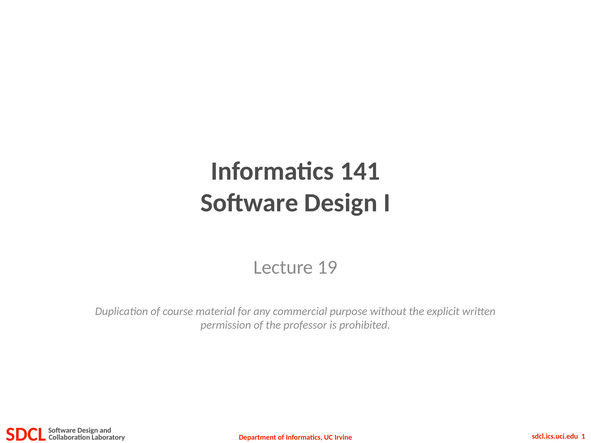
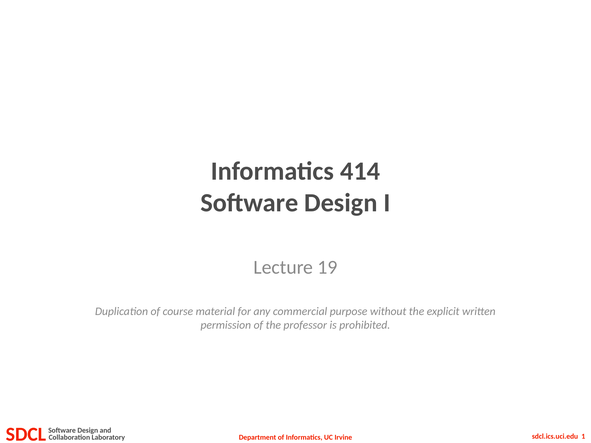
141: 141 -> 414
